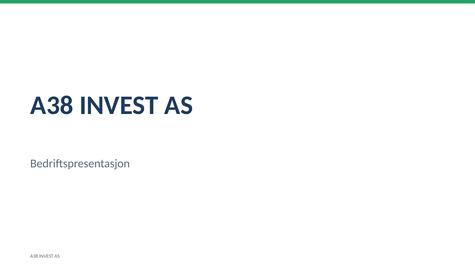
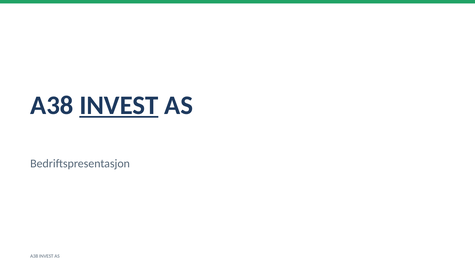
INVEST at (119, 105) underline: none -> present
